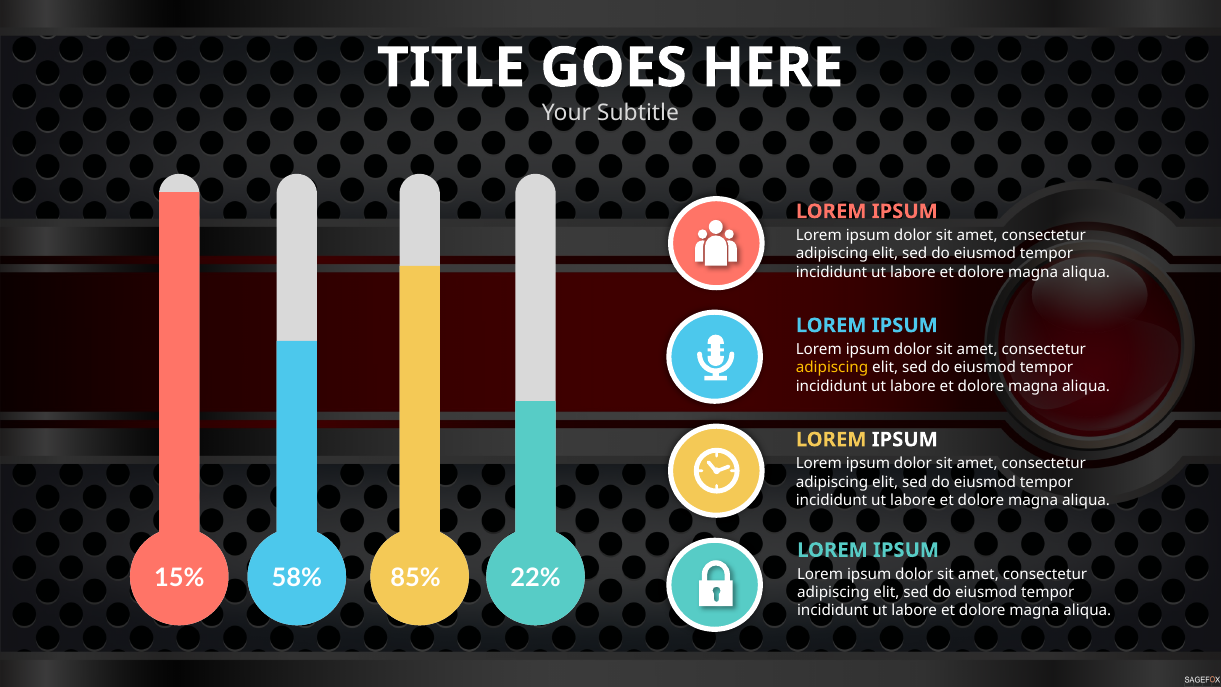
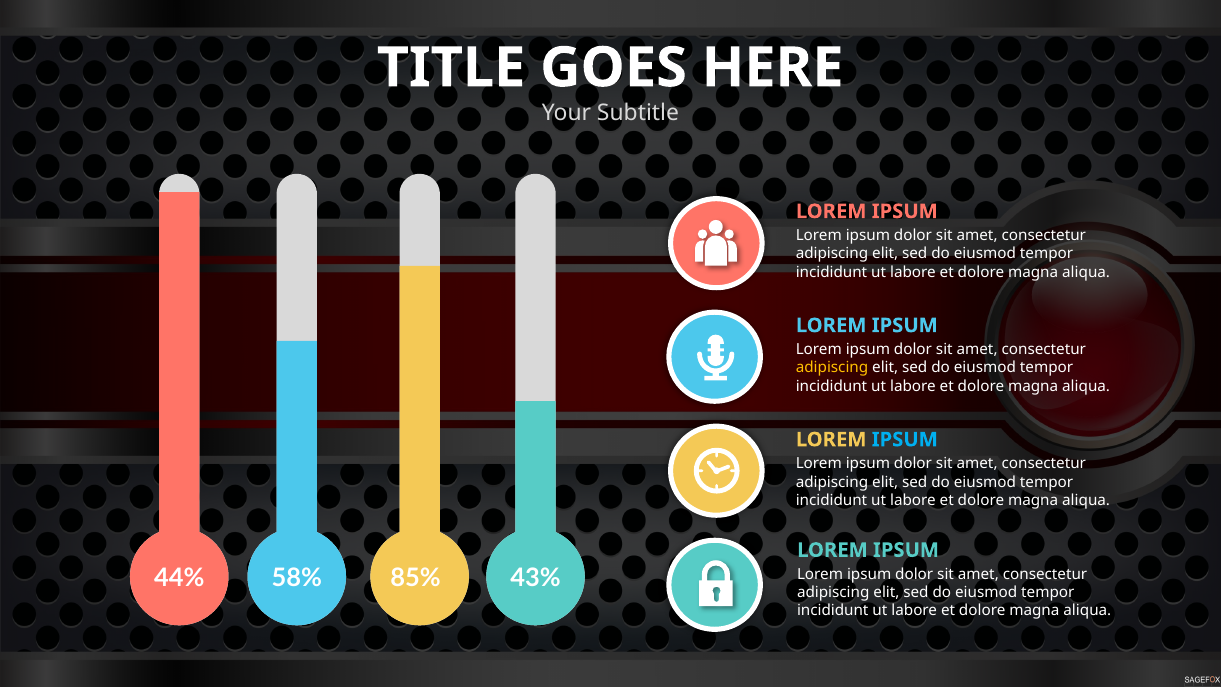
IPSUM at (905, 439) colour: white -> light blue
15%: 15% -> 44%
22%: 22% -> 43%
